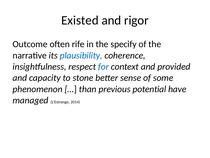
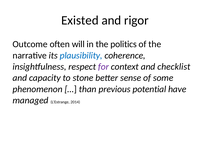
rife: rife -> will
specify: specify -> politics
for colour: blue -> purple
provided: provided -> checklist
